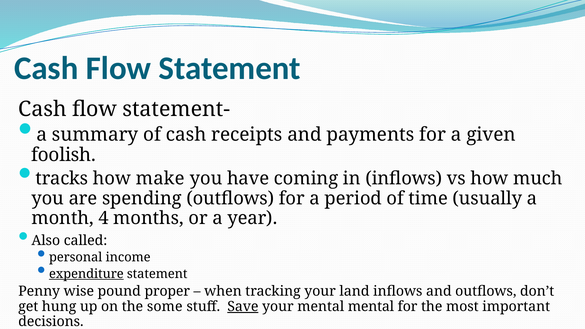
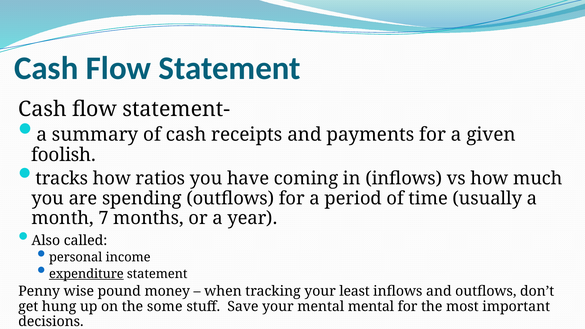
make: make -> ratios
4: 4 -> 7
proper: proper -> money
land: land -> least
Save underline: present -> none
